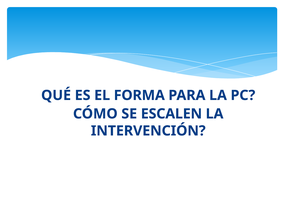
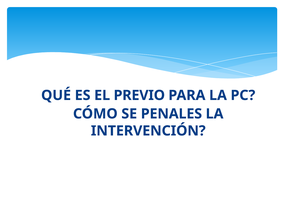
FORMA: FORMA -> PREVIO
ESCALEN: ESCALEN -> PENALES
